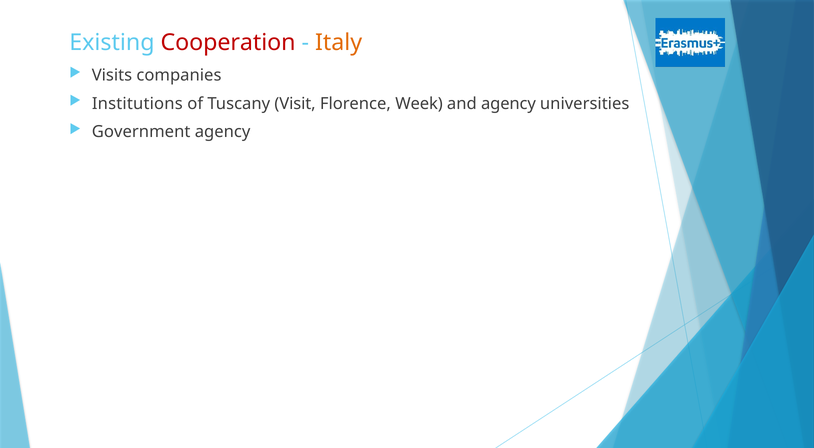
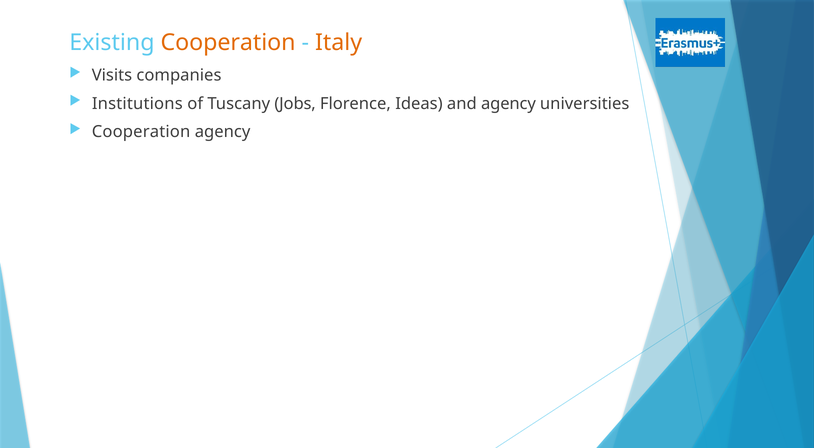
Cooperation at (228, 42) colour: red -> orange
Visit: Visit -> Jobs
Week: Week -> Ideas
Government at (141, 132): Government -> Cooperation
